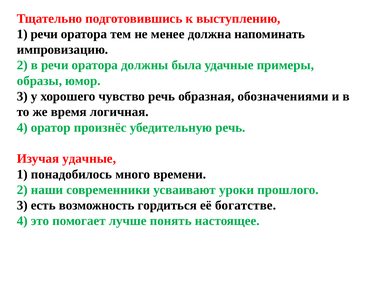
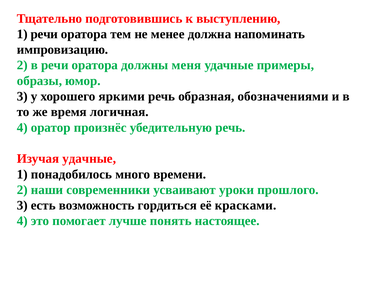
была: была -> меня
чувство: чувство -> яркими
богатстве: богатстве -> красками
